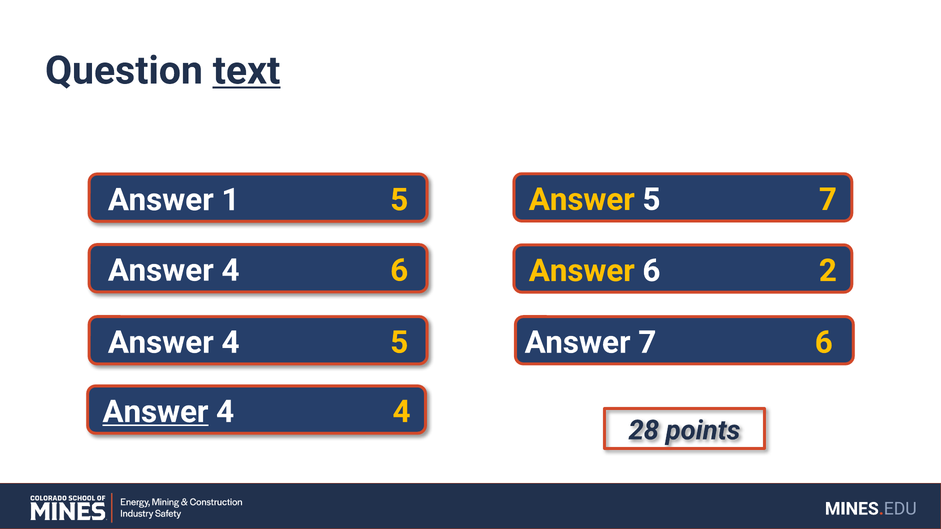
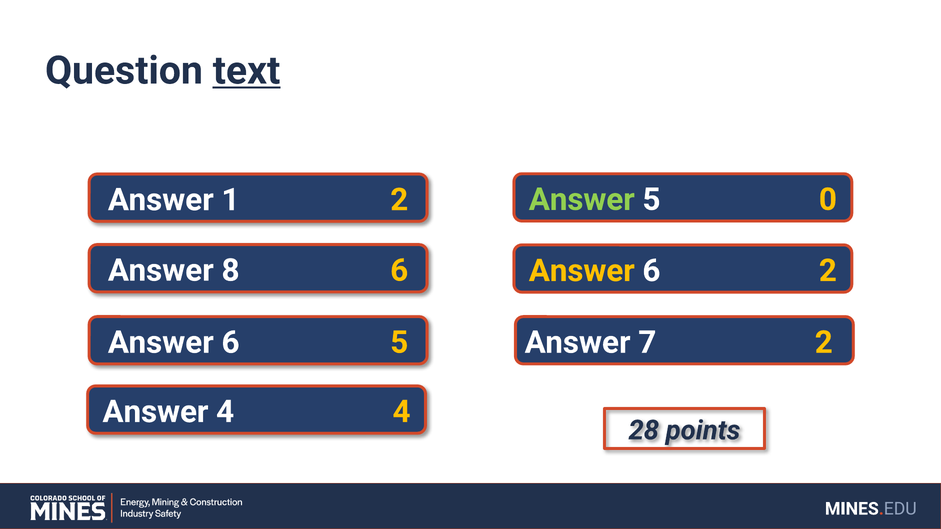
Answer at (582, 200) colour: yellow -> light green
5 7: 7 -> 0
1 5: 5 -> 2
4 at (231, 271): 4 -> 8
4 at (231, 343): 4 -> 6
7 6: 6 -> 2
Answer at (155, 412) underline: present -> none
